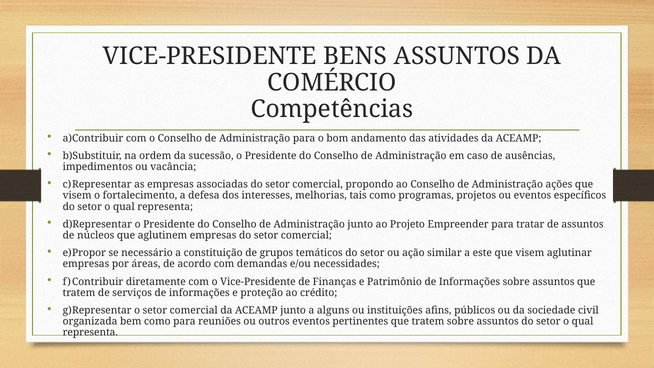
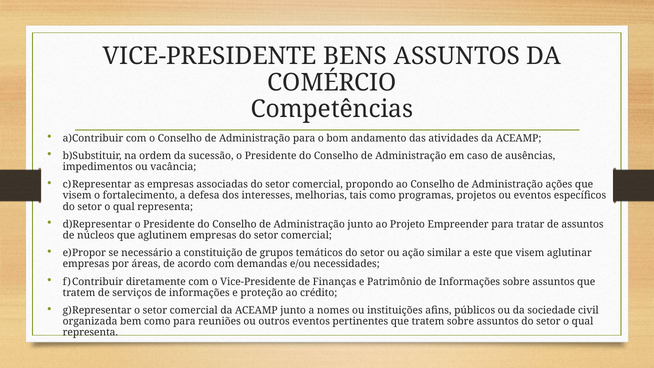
alguns: alguns -> nomes
